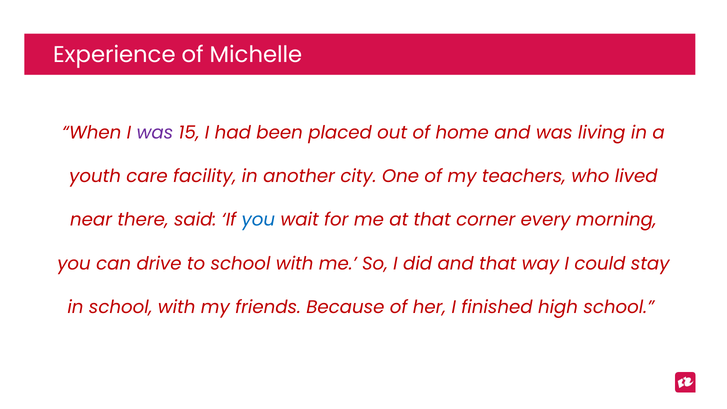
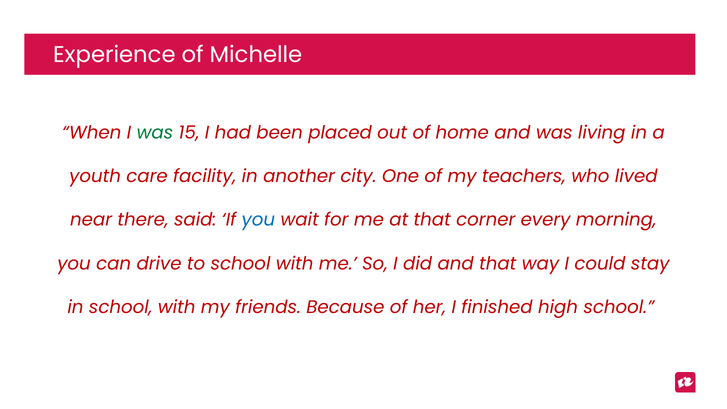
was at (155, 133) colour: purple -> green
